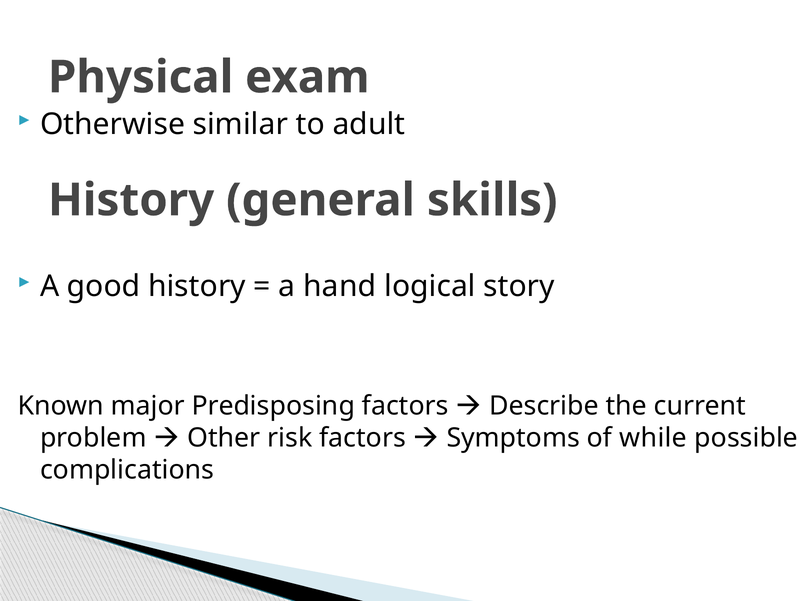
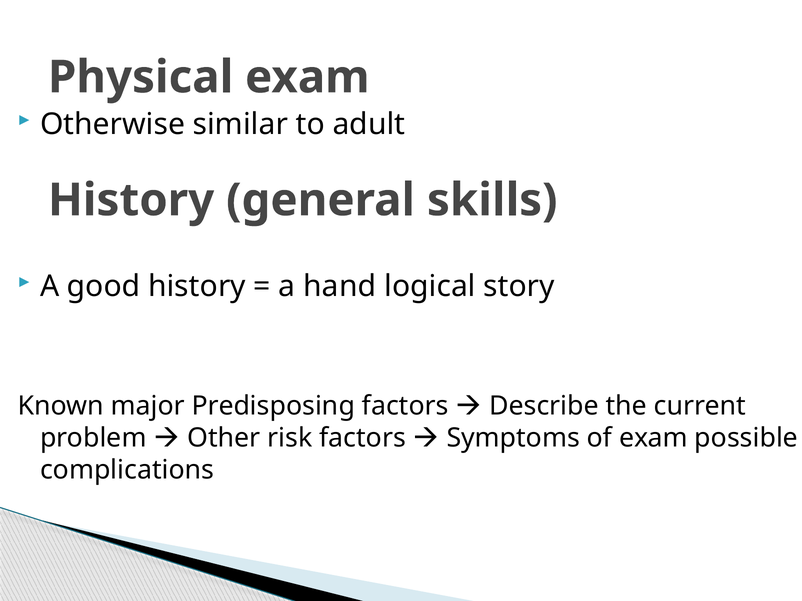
of while: while -> exam
